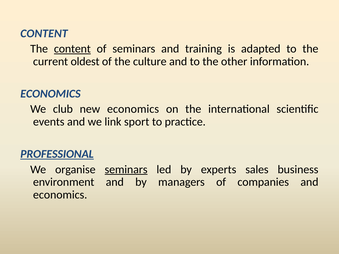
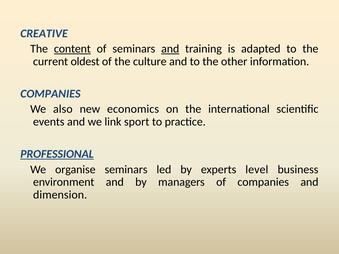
CONTENT at (44, 33): CONTENT -> CREATIVE
and at (170, 49) underline: none -> present
ECONOMICS at (50, 94): ECONOMICS -> COMPANIES
club: club -> also
seminars at (126, 170) underline: present -> none
sales: sales -> level
economics at (60, 195): economics -> dimension
